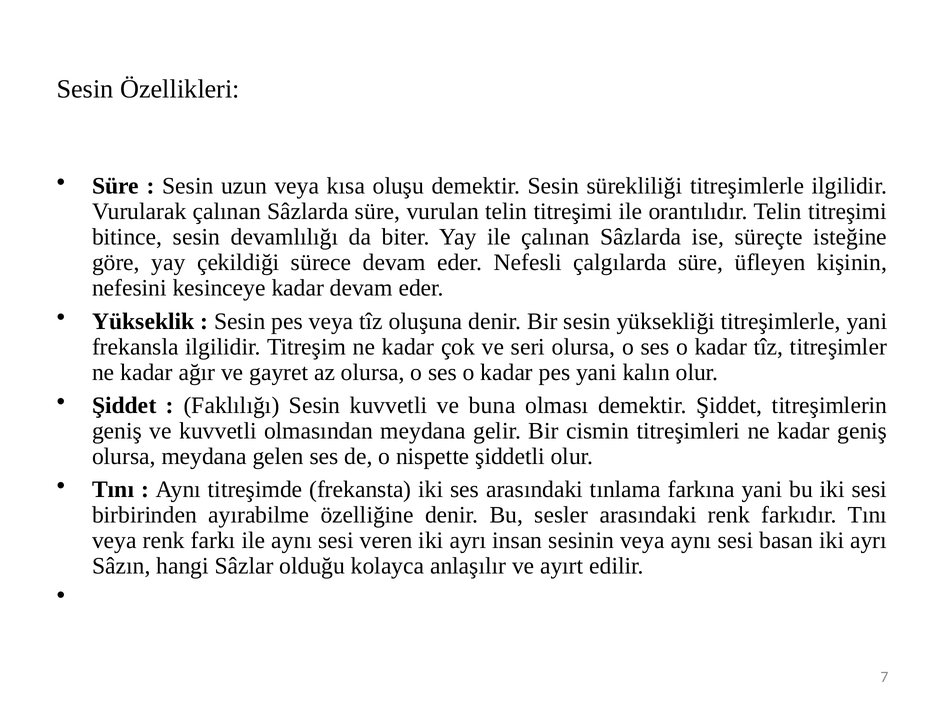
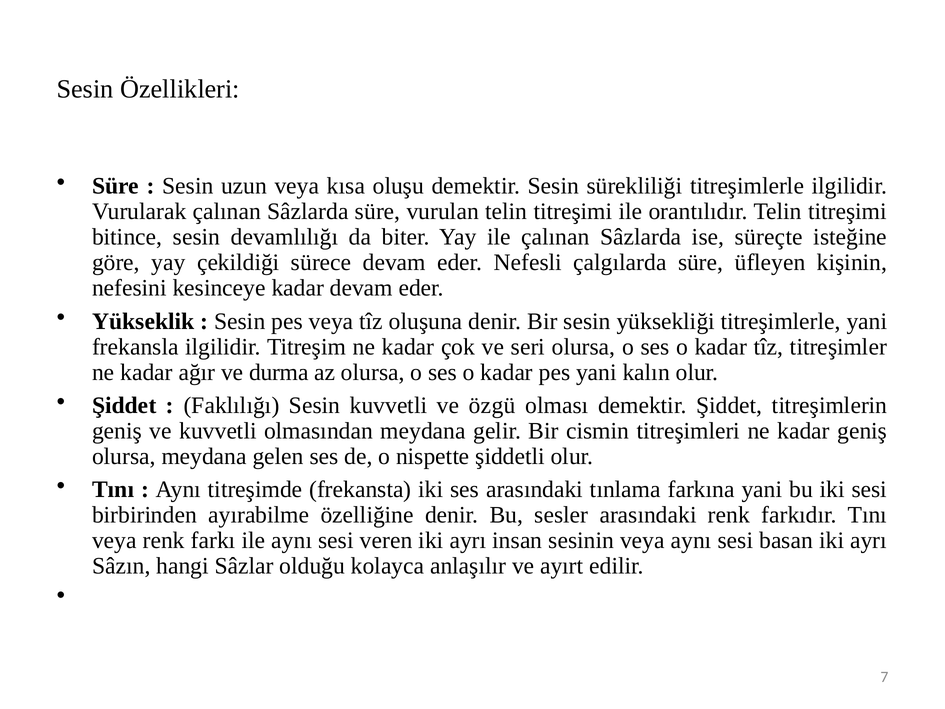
gayret: gayret -> durma
buna: buna -> özgü
